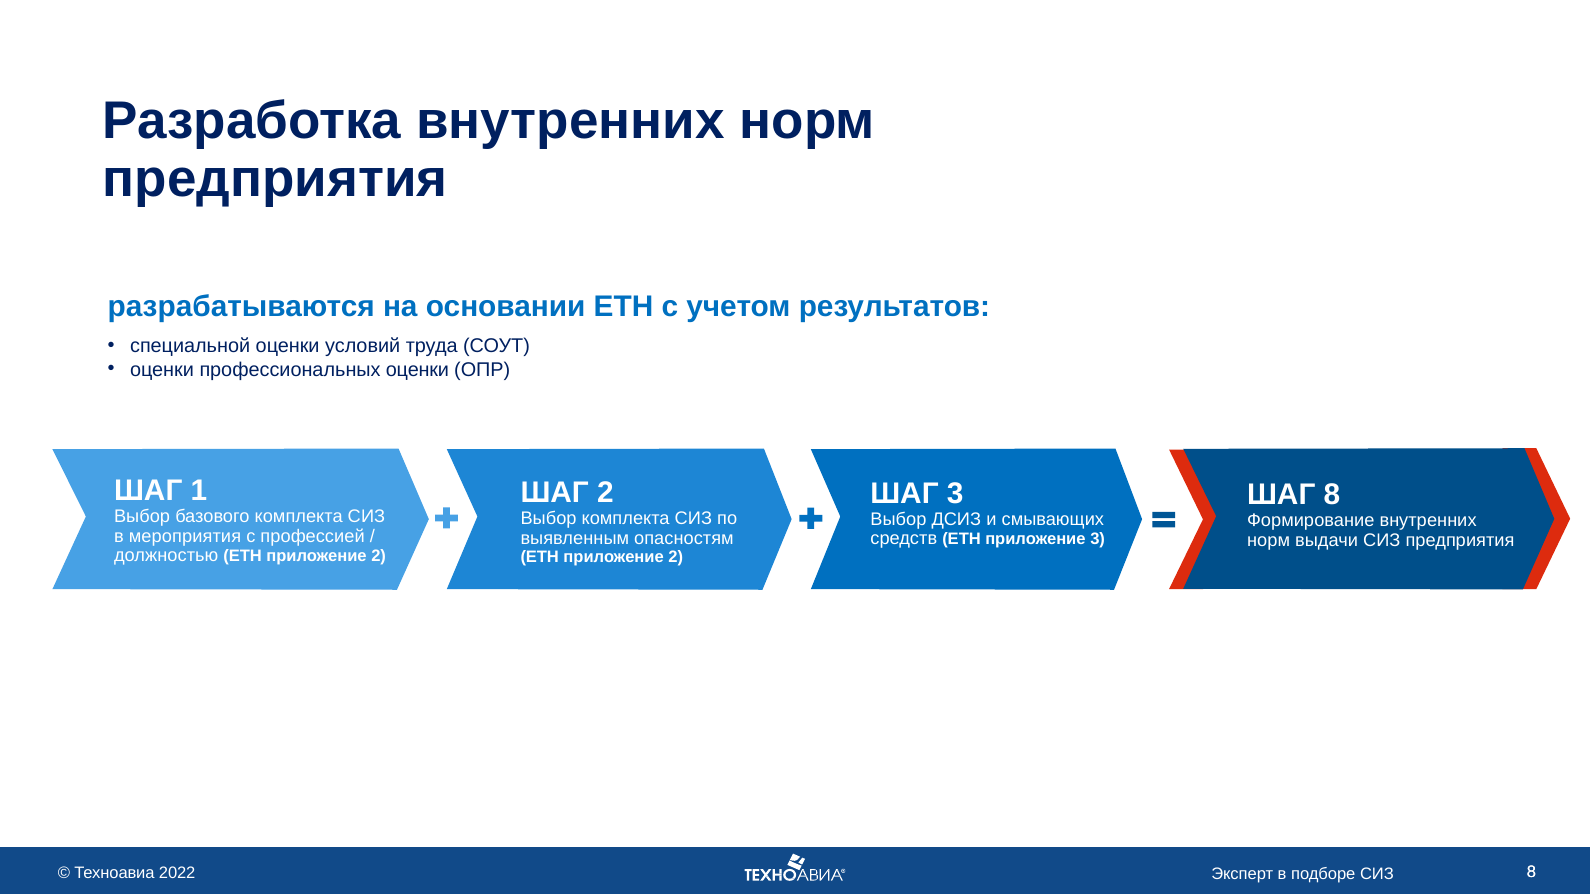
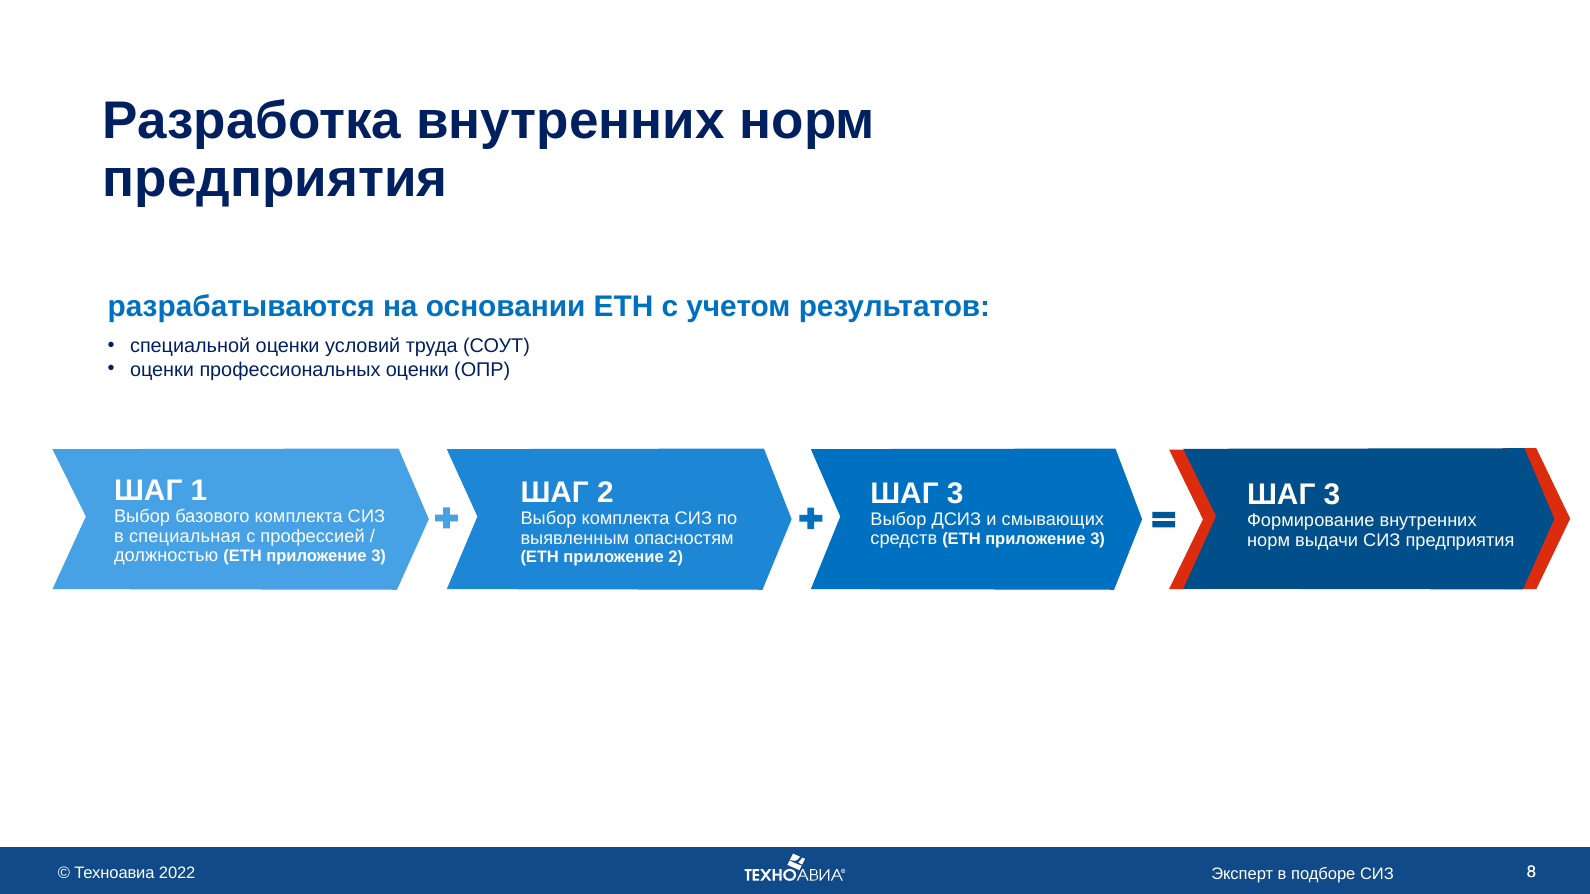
8 at (1332, 495): 8 -> 3
мероприятия: мероприятия -> специальная
должностью ЕТН приложение 2: 2 -> 3
